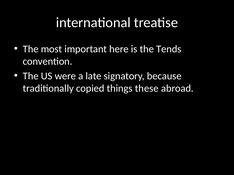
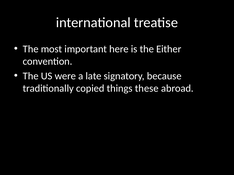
Tends: Tends -> Either
